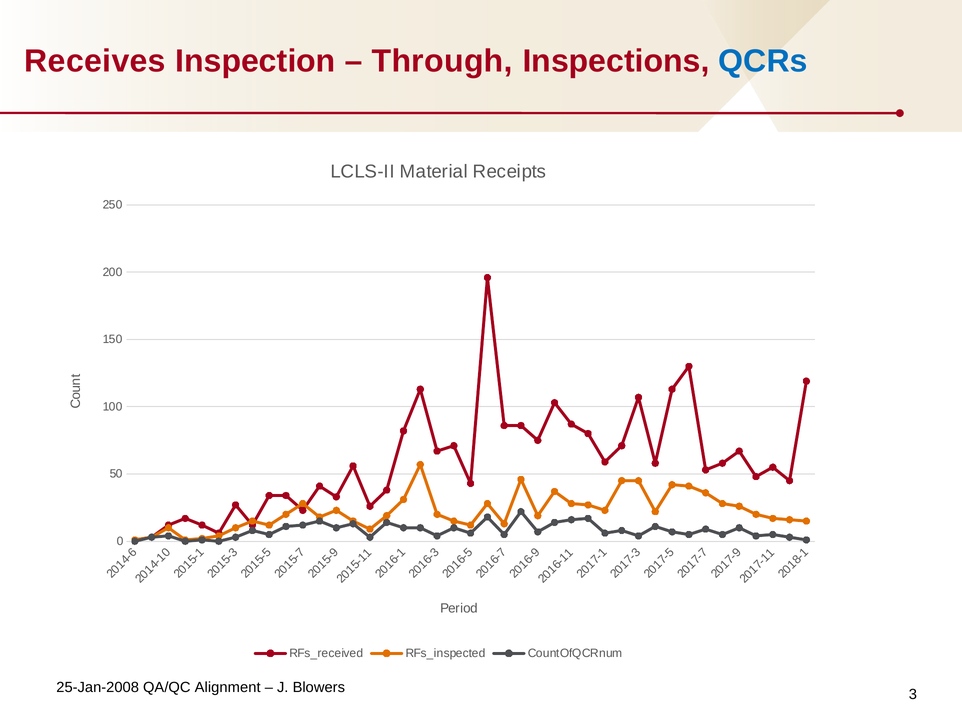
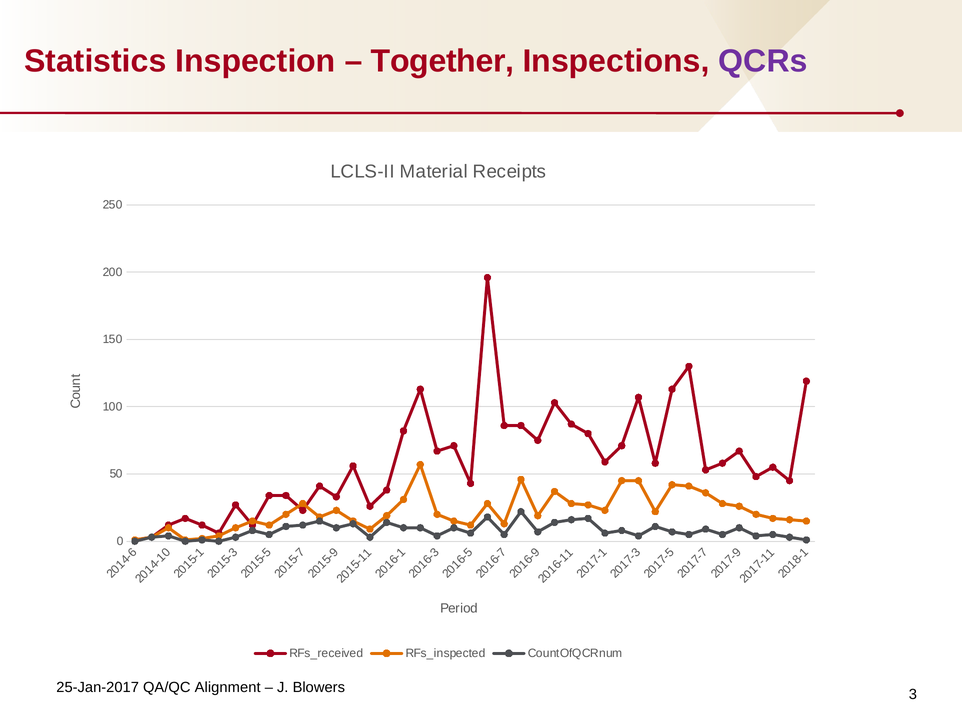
Receives: Receives -> Statistics
Through: Through -> Together
QCRs colour: blue -> purple
25-Jan-2008: 25-Jan-2008 -> 25-Jan-2017
